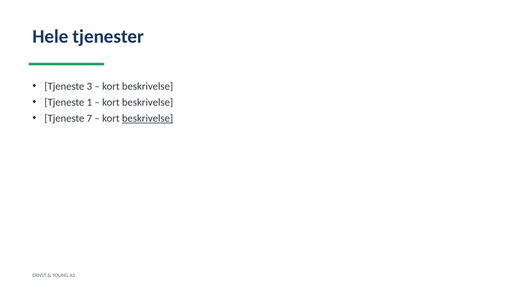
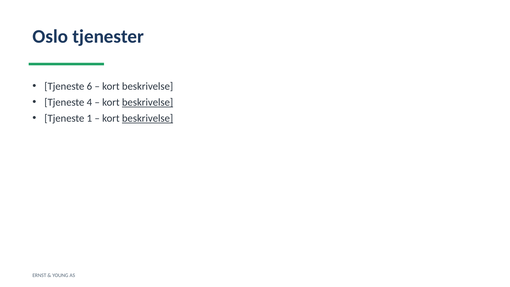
Hele: Hele -> Oslo
3: 3 -> 6
1: 1 -> 4
beskrivelse at (148, 102) underline: none -> present
7: 7 -> 1
